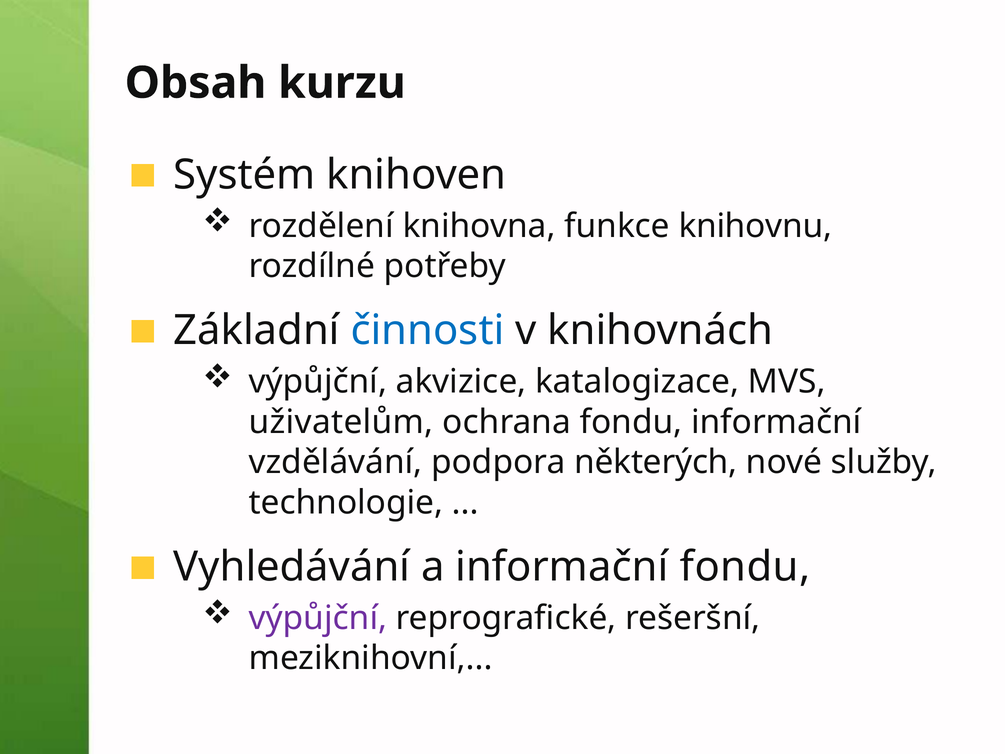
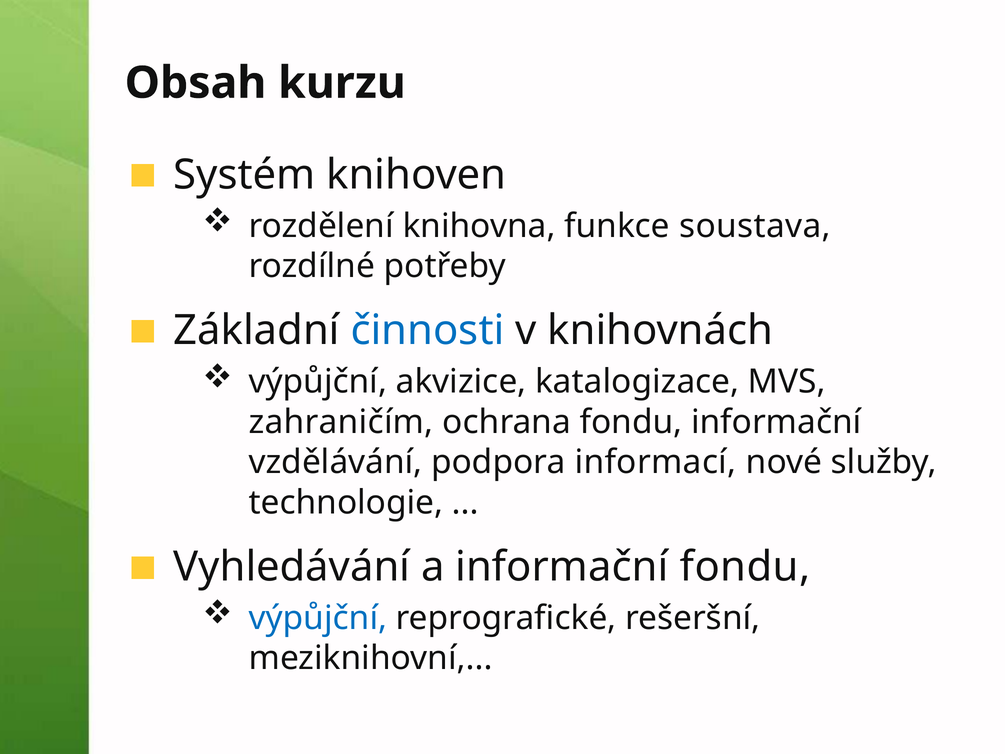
knihovnu: knihovnu -> soustava
uživatelům: uživatelům -> zahraničím
některých: některých -> informací
výpůjční at (318, 618) colour: purple -> blue
